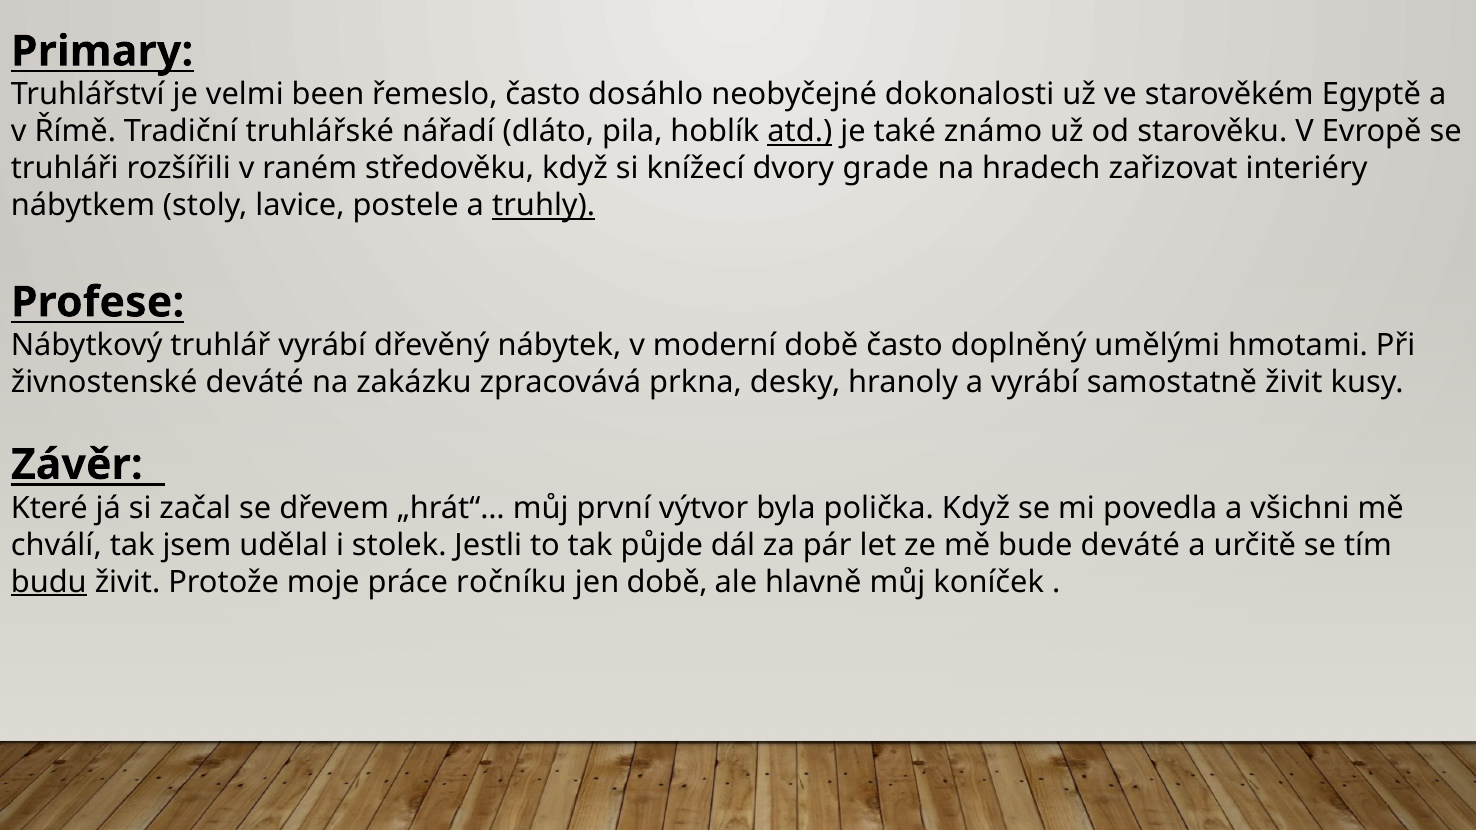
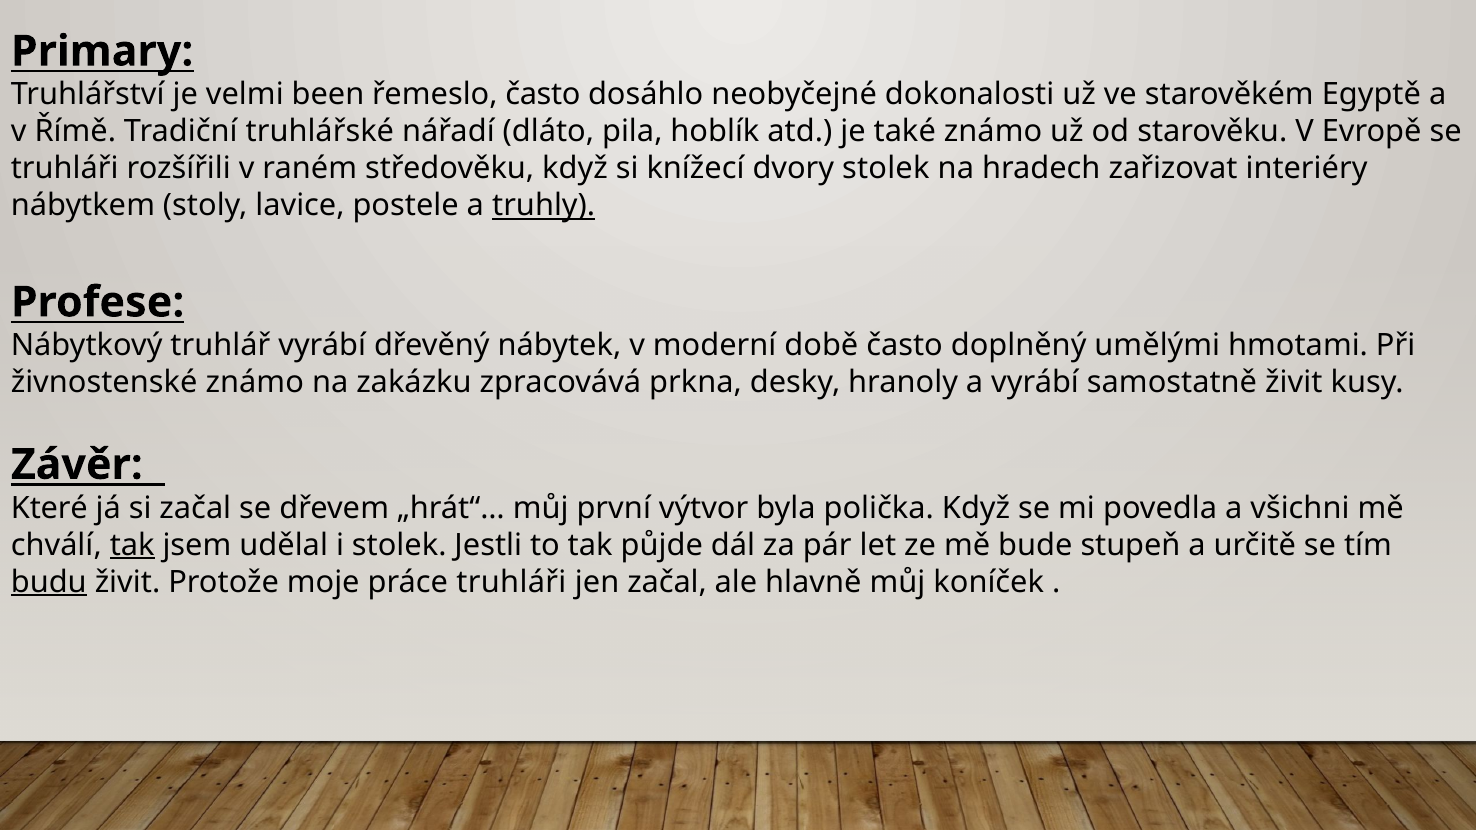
atd underline: present -> none
dvory grade: grade -> stolek
živnostenské deváté: deváté -> známo
tak at (132, 545) underline: none -> present
bude deváté: deváté -> stupeň
práce ročníku: ročníku -> truhláři
jen době: době -> začal
